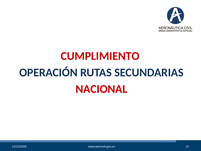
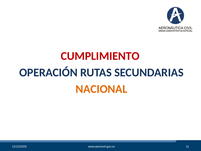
NACIONAL colour: red -> orange
